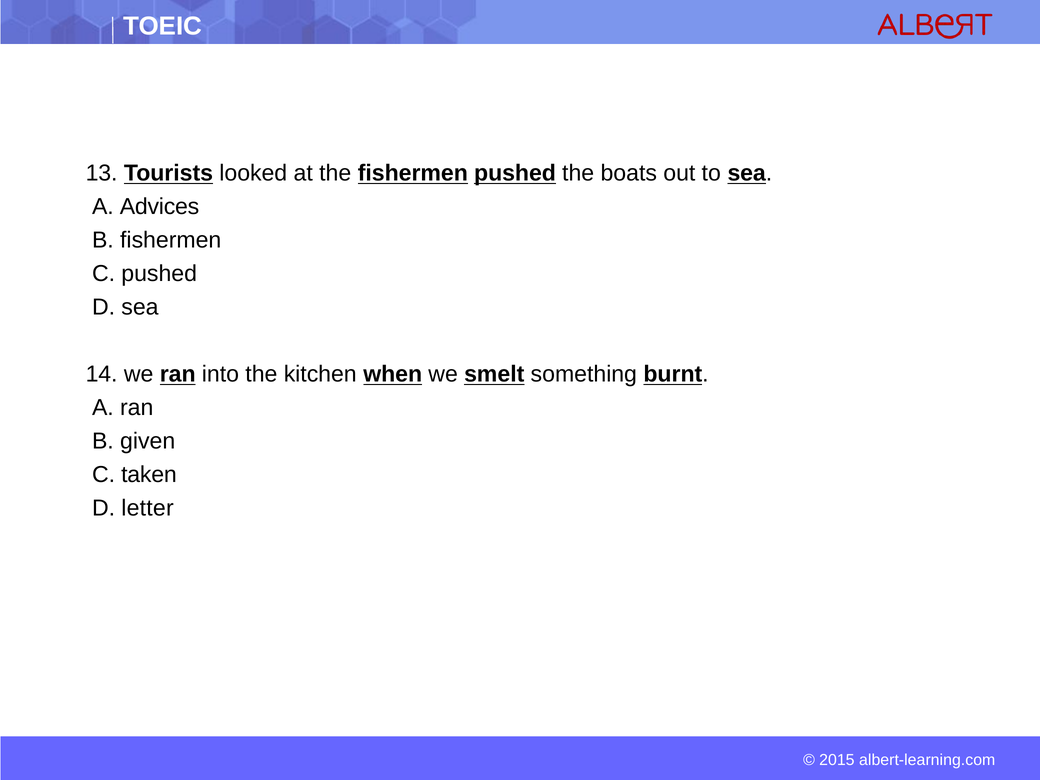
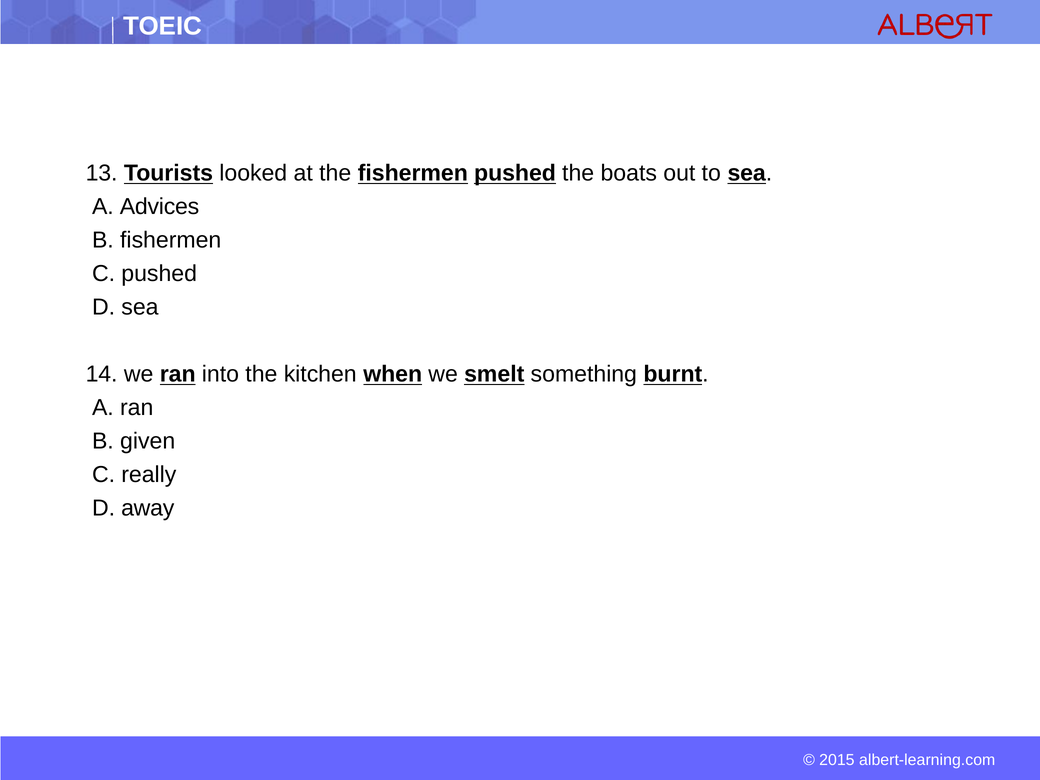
taken: taken -> really
letter: letter -> away
